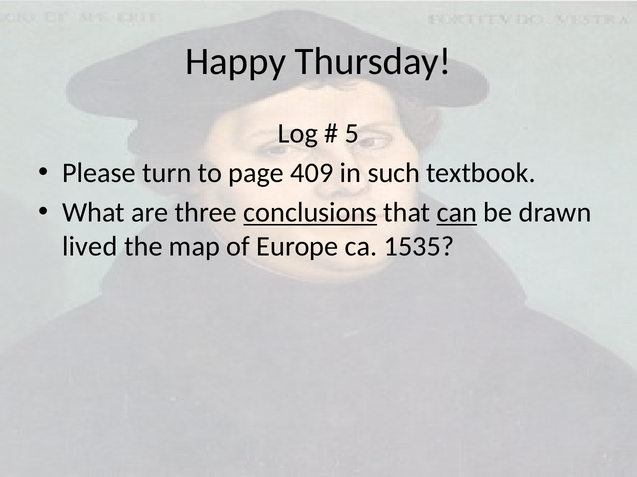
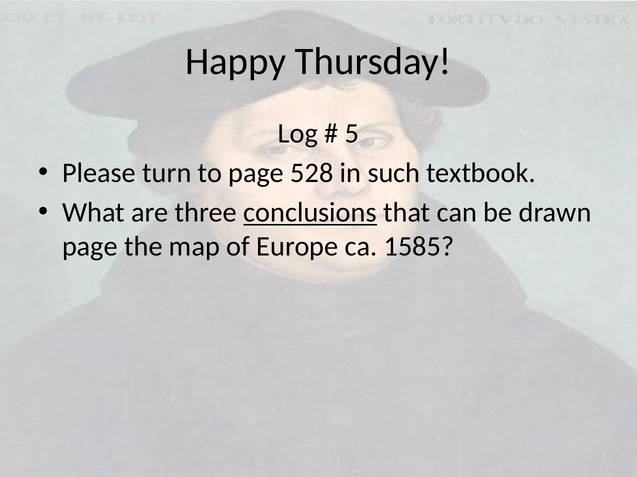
409: 409 -> 528
can underline: present -> none
lived at (90, 247): lived -> page
1535: 1535 -> 1585
